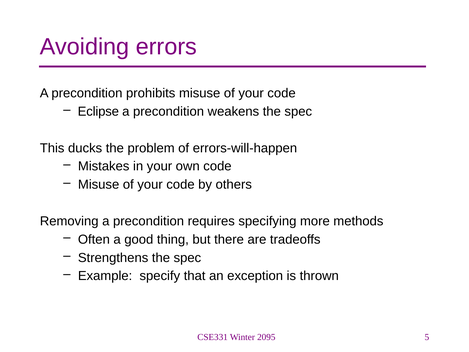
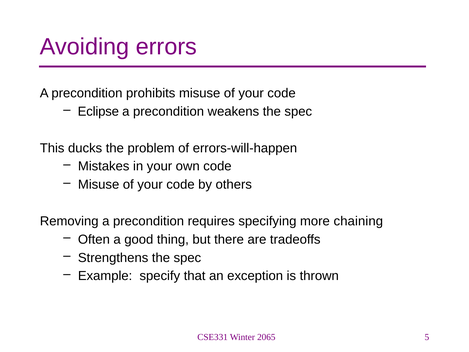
methods: methods -> chaining
2095: 2095 -> 2065
